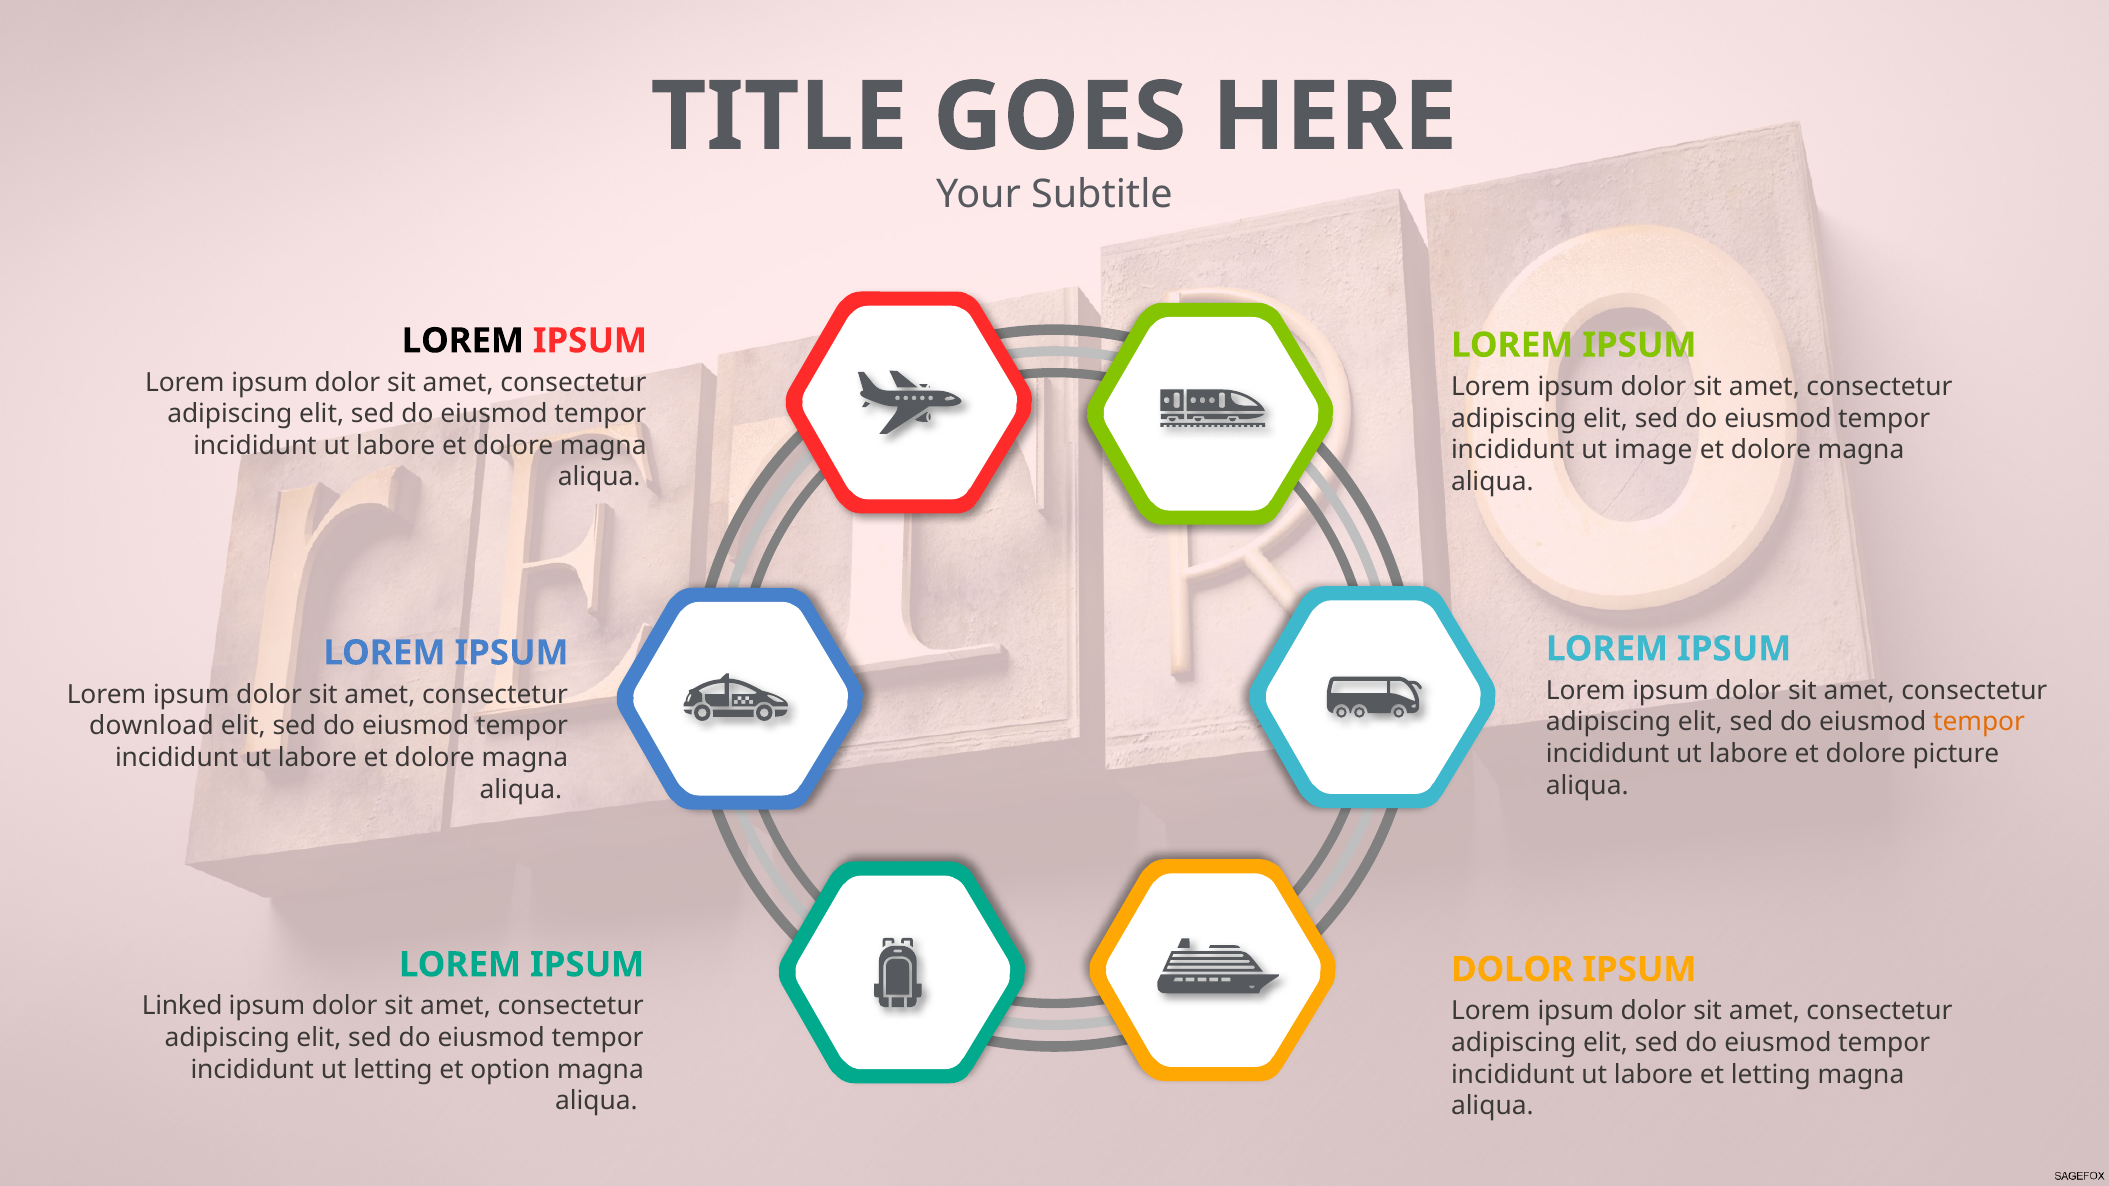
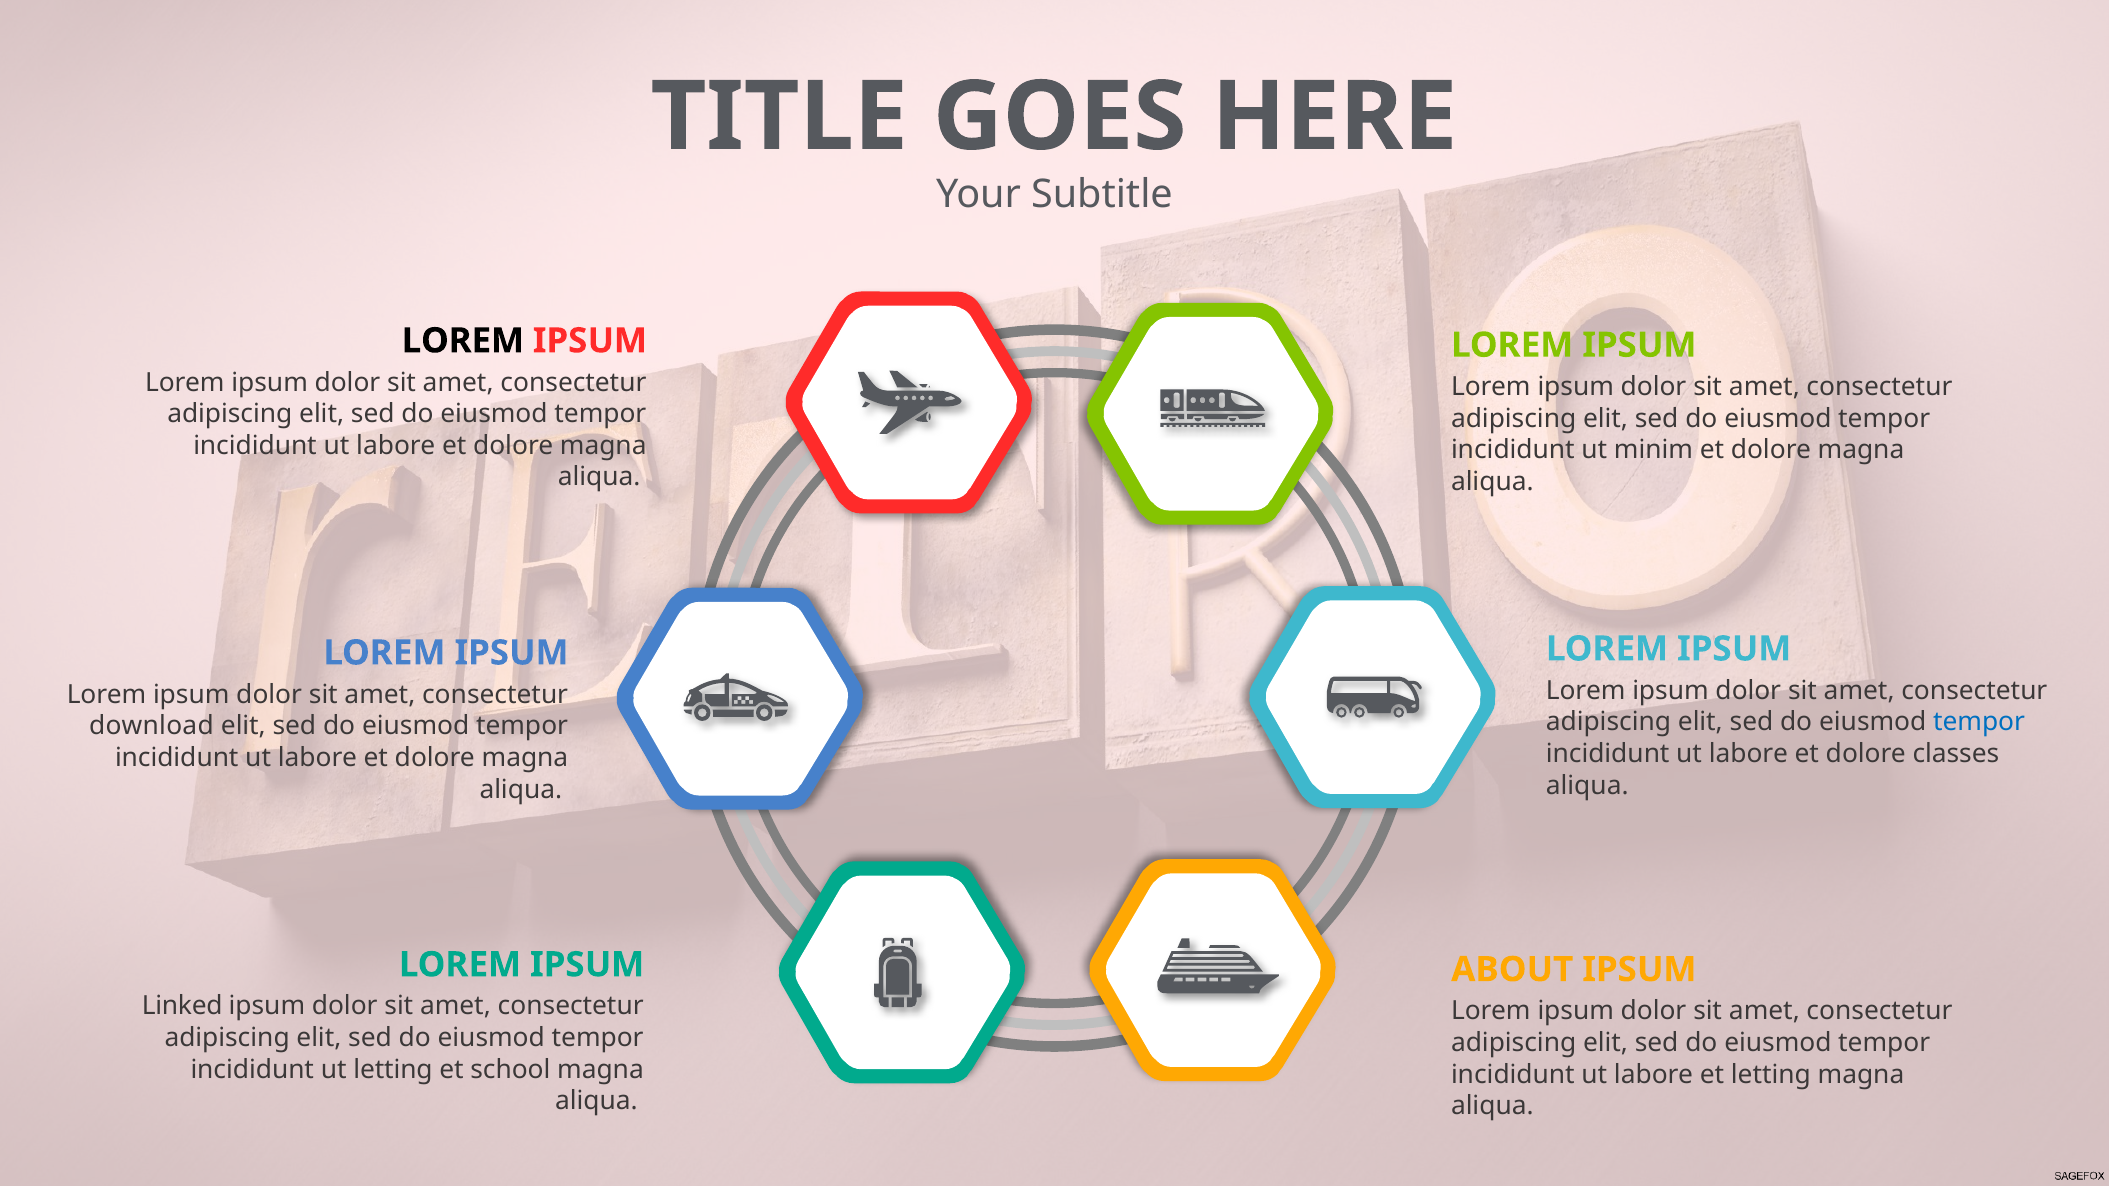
image: image -> minim
tempor at (1979, 722) colour: orange -> blue
picture: picture -> classes
DOLOR at (1512, 970): DOLOR -> ABOUT
option: option -> school
